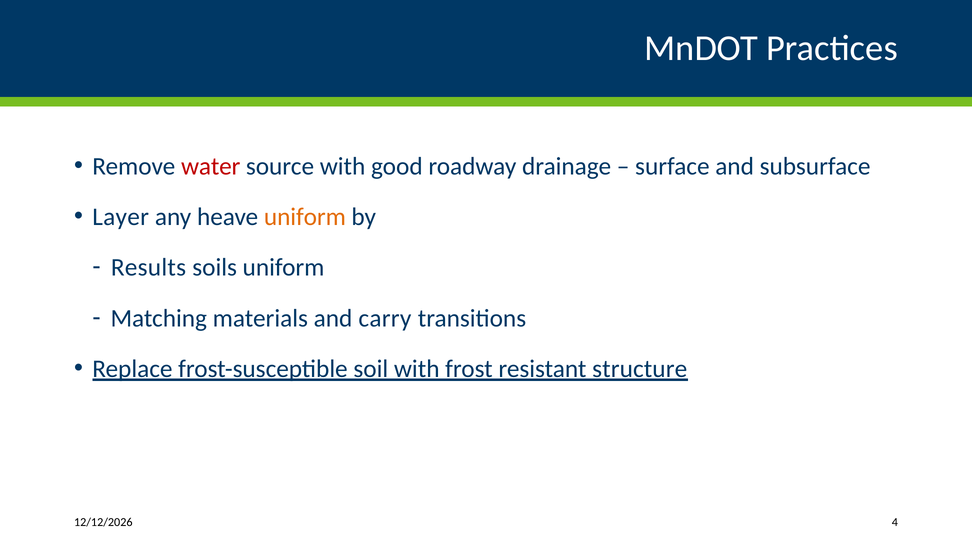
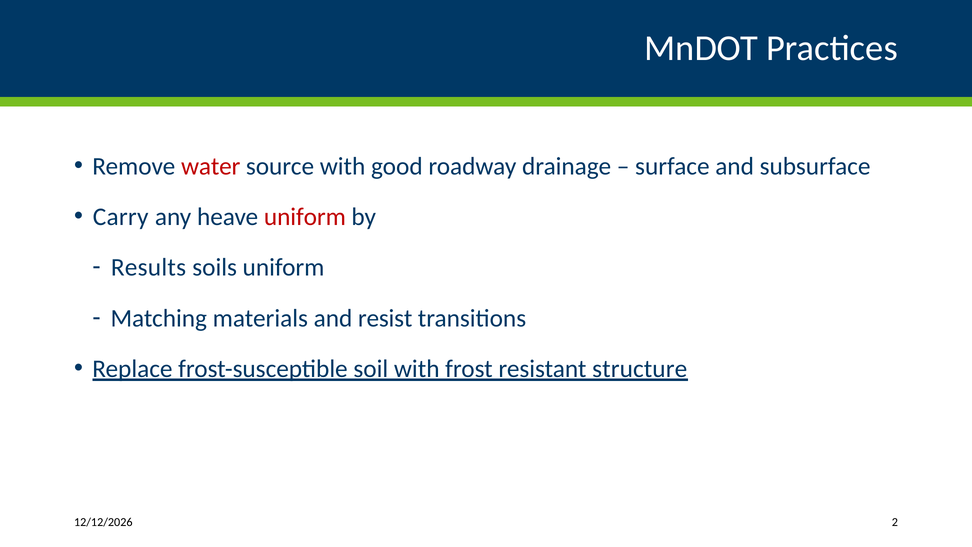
Layer: Layer -> Carry
uniform at (305, 217) colour: orange -> red
carry: carry -> resist
4: 4 -> 2
